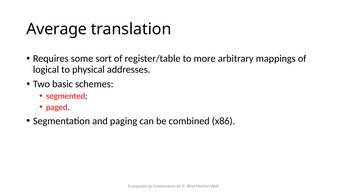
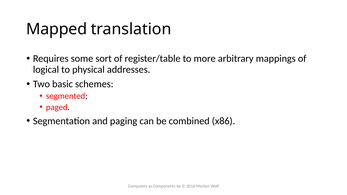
Average: Average -> Mapped
